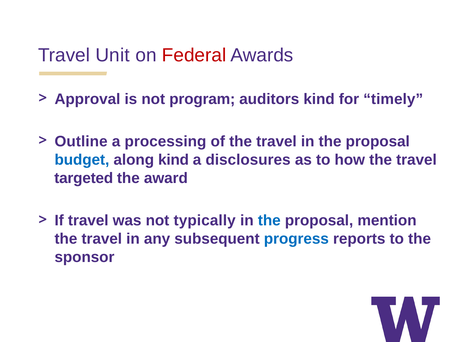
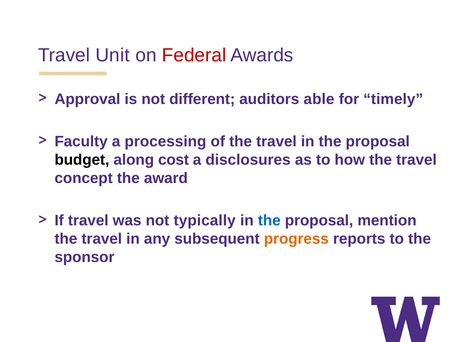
program: program -> different
auditors kind: kind -> able
Outline: Outline -> Faculty
budget colour: blue -> black
along kind: kind -> cost
targeted: targeted -> concept
progress colour: blue -> orange
